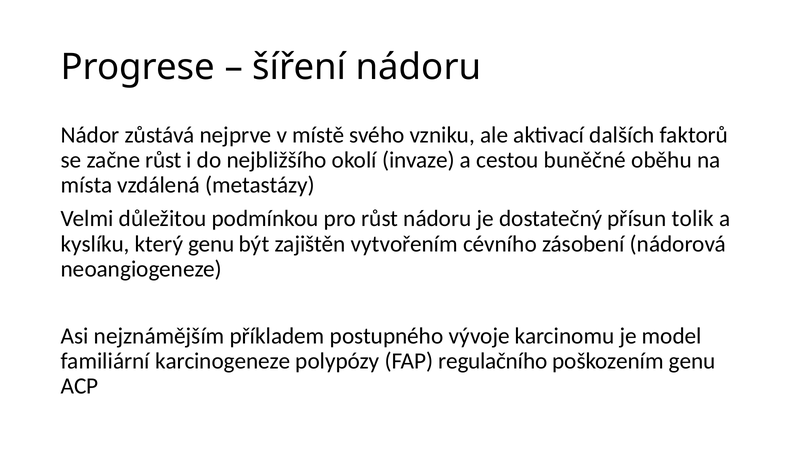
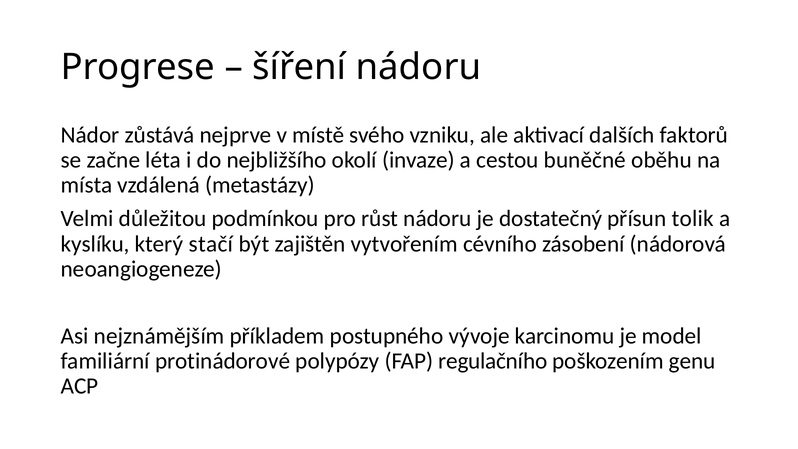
začne růst: růst -> léta
který genu: genu -> stačí
karcinogeneze: karcinogeneze -> protinádorové
